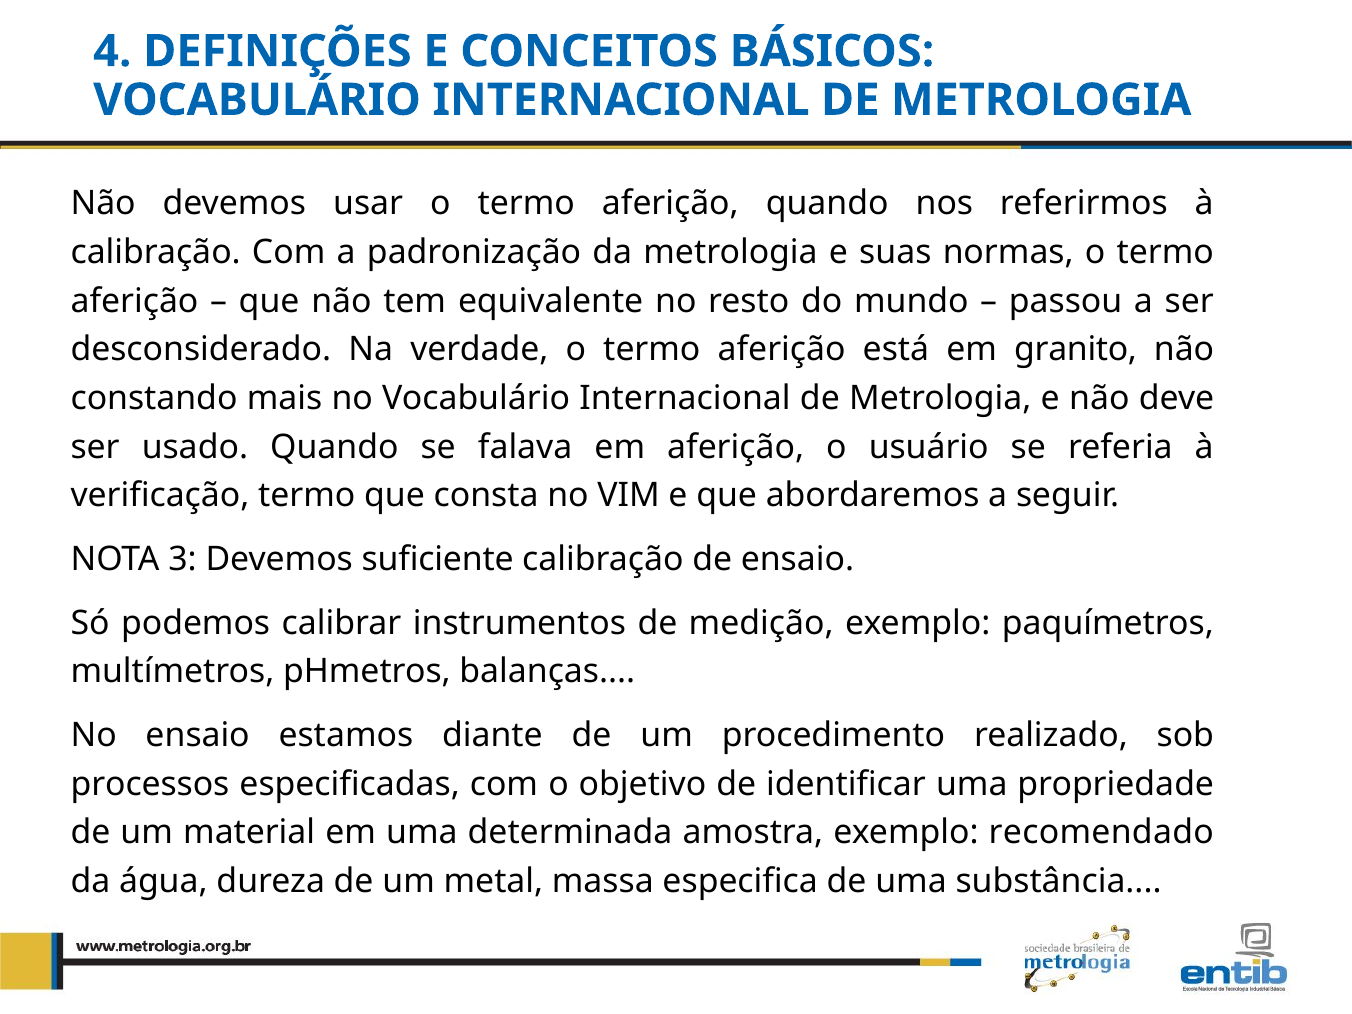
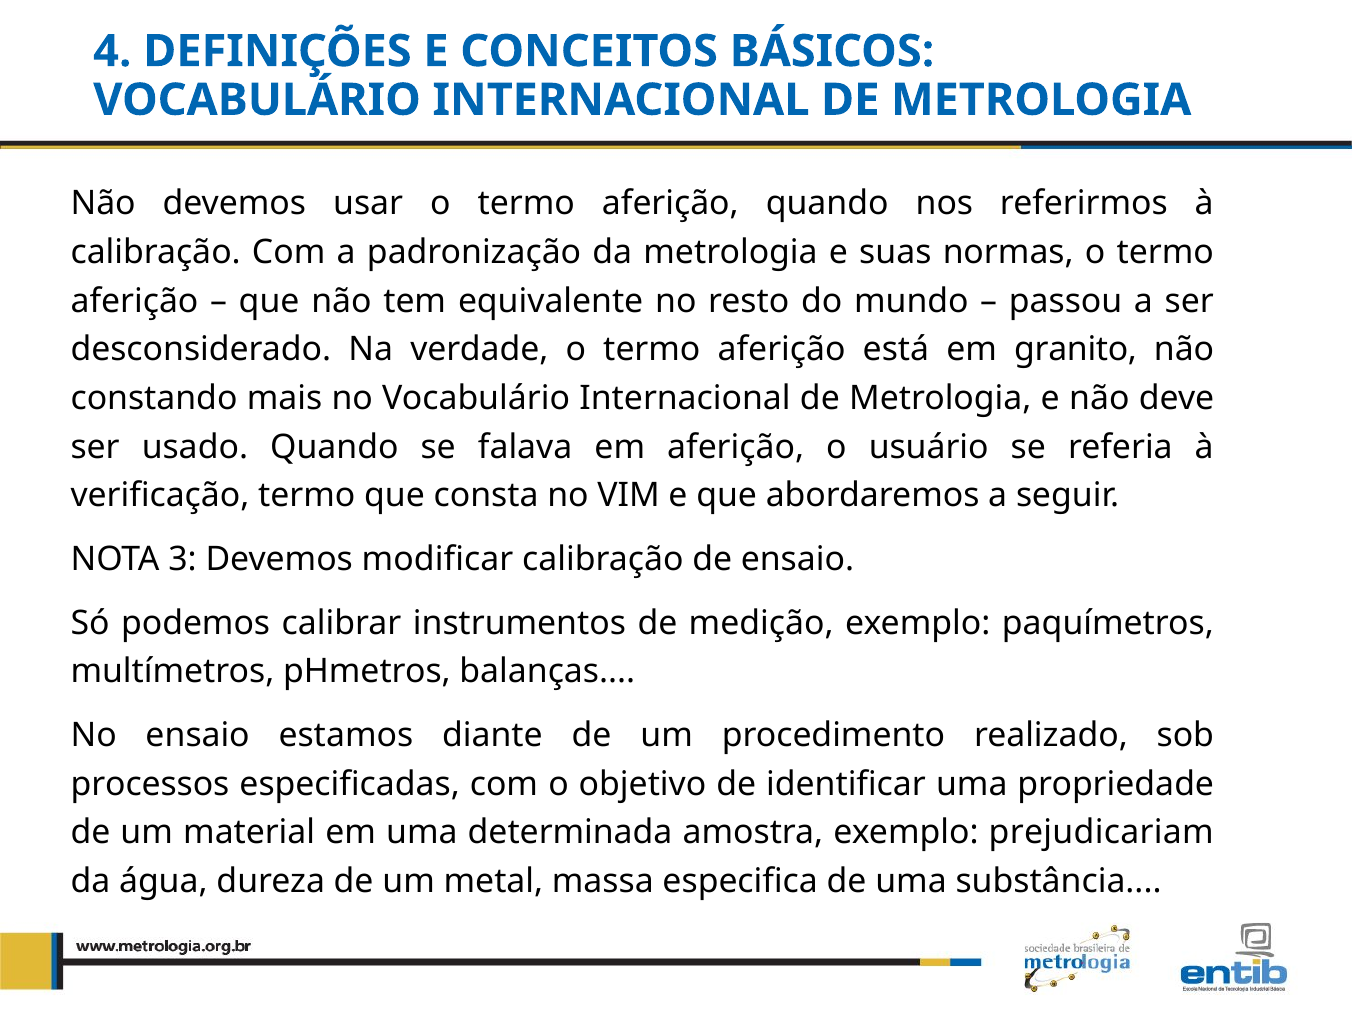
suficiente: suficiente -> modificar
recomendado: recomendado -> prejudicariam
